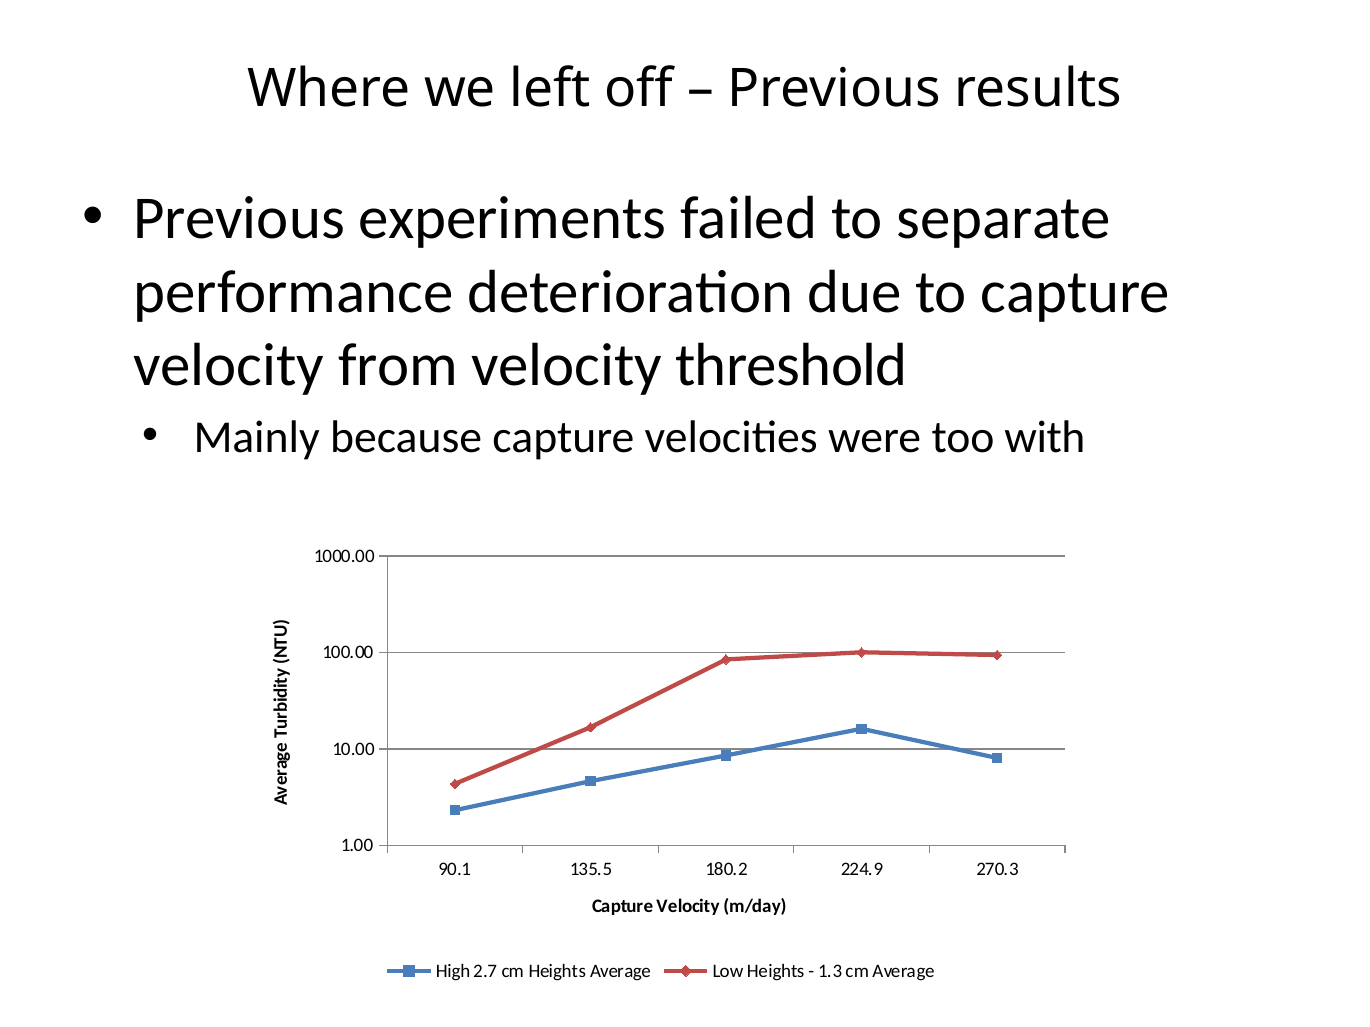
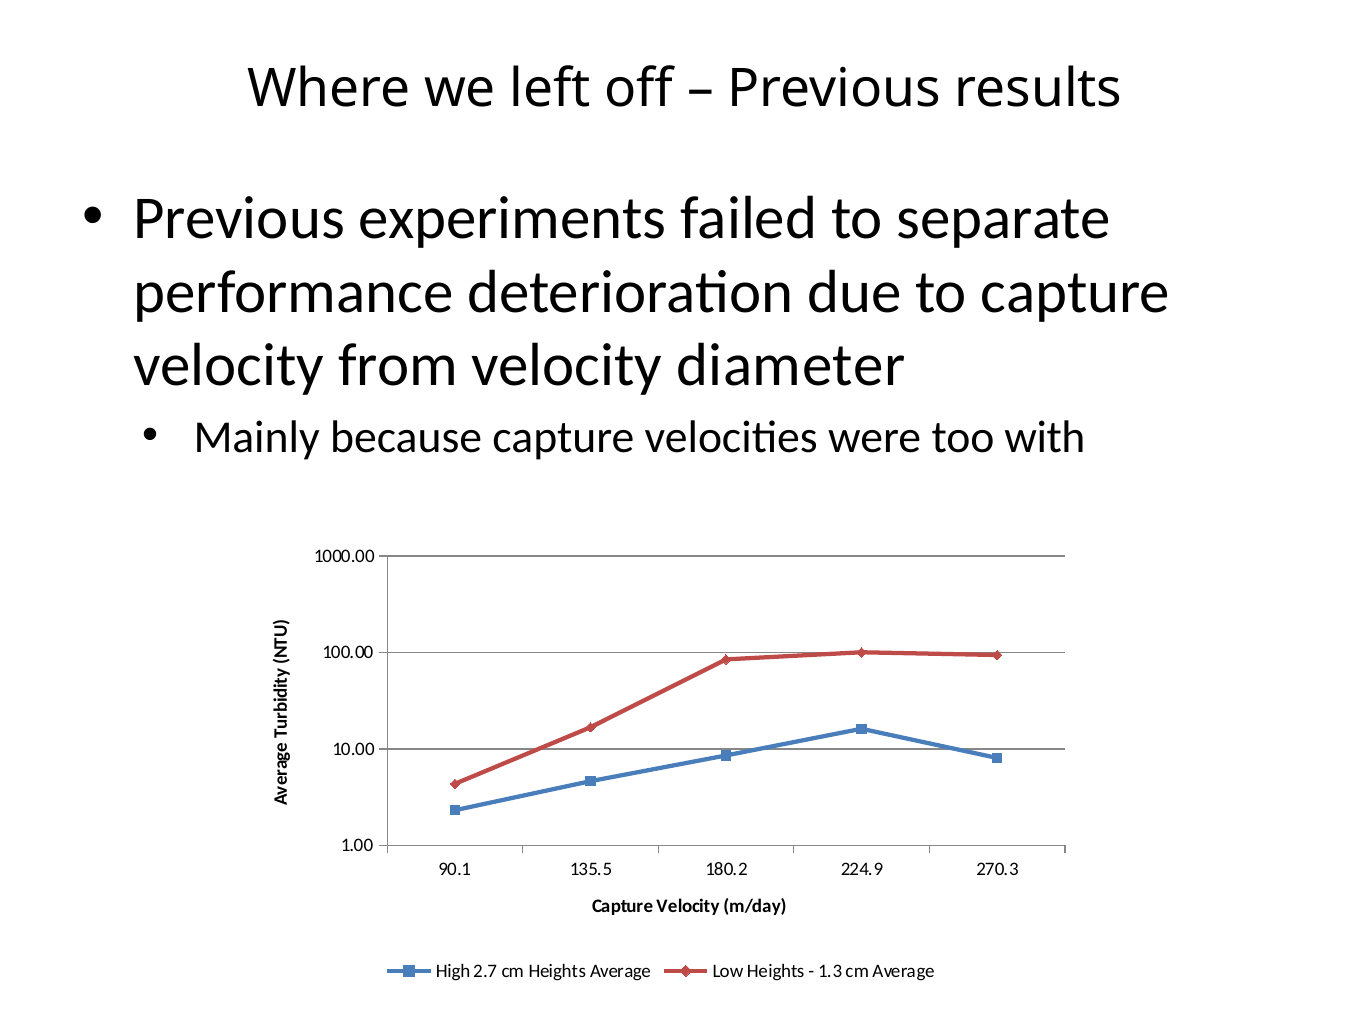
threshold: threshold -> diameter
